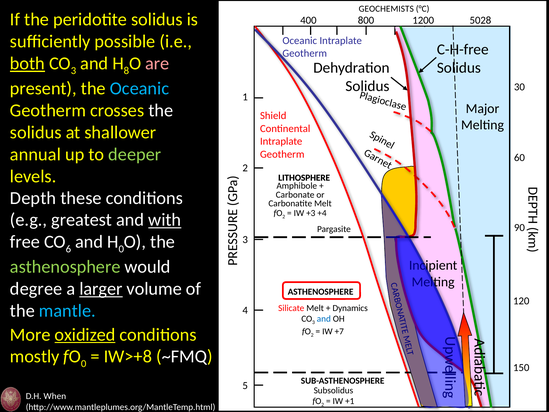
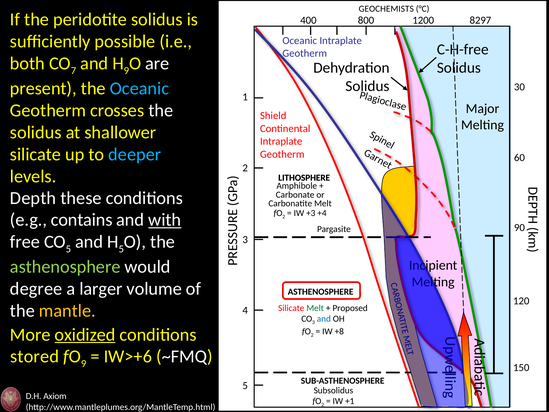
5028: 5028 -> 8297
both underline: present -> none
3 at (74, 71): 3 -> 7
8 at (126, 71): 8 -> 9
are colour: pink -> white
annual at (35, 154): annual -> silicate
deeper colour: light green -> light blue
greatest: greatest -> contains
6 at (68, 249): 6 -> 5
0 at (121, 249): 0 -> 5
larger underline: present -> none
mantle colour: light blue -> yellow
Melt at (315, 308) colour: black -> green
Dynamics: Dynamics -> Proposed
+7: +7 -> +8
mostly: mostly -> stored
0 at (84, 364): 0 -> 9
IW>+8: IW>+8 -> IW>+6
When: When -> Axiom
